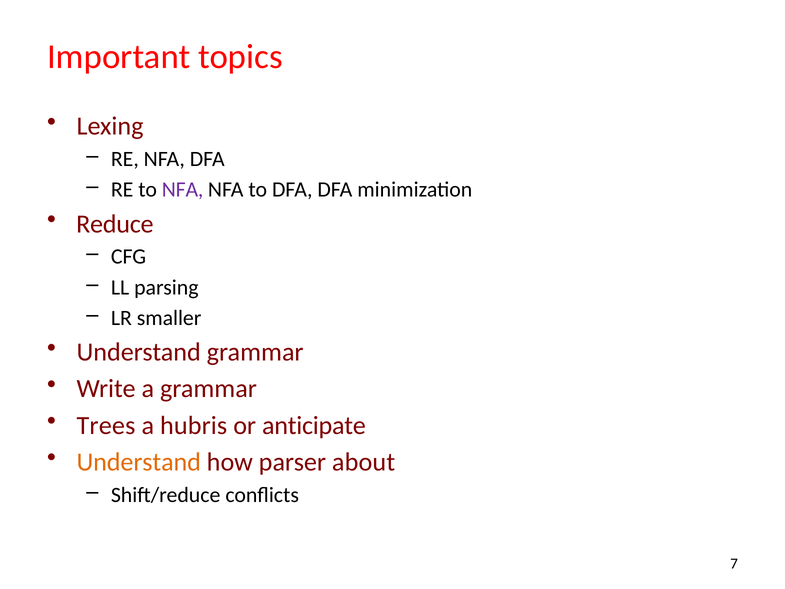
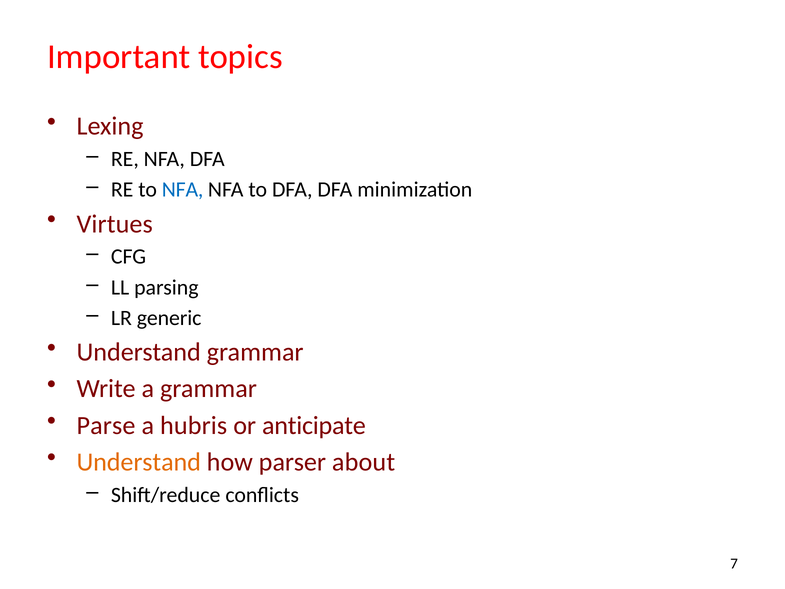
NFA at (183, 190) colour: purple -> blue
Reduce: Reduce -> Virtues
smaller: smaller -> generic
Trees: Trees -> Parse
